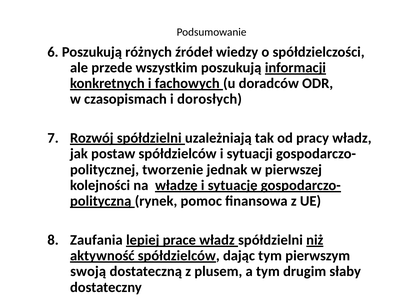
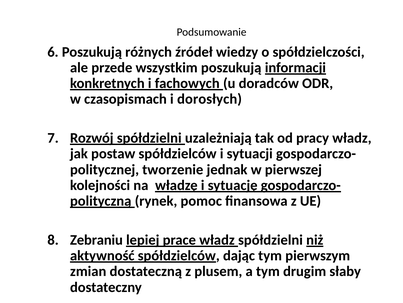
Zaufania: Zaufania -> Zebraniu
swoją: swoją -> zmian
